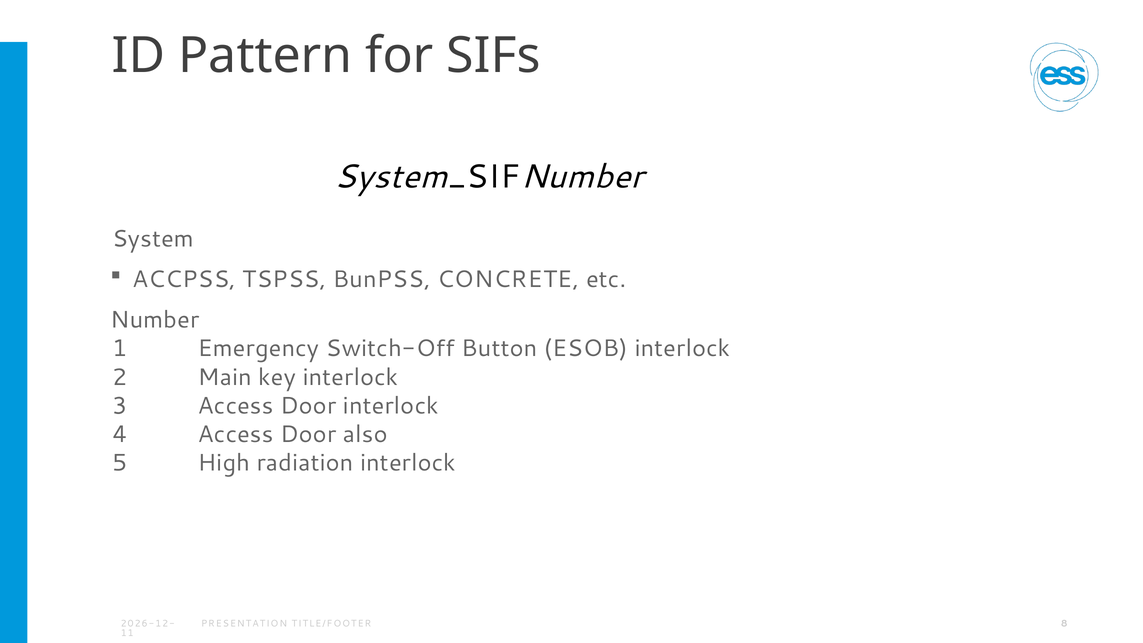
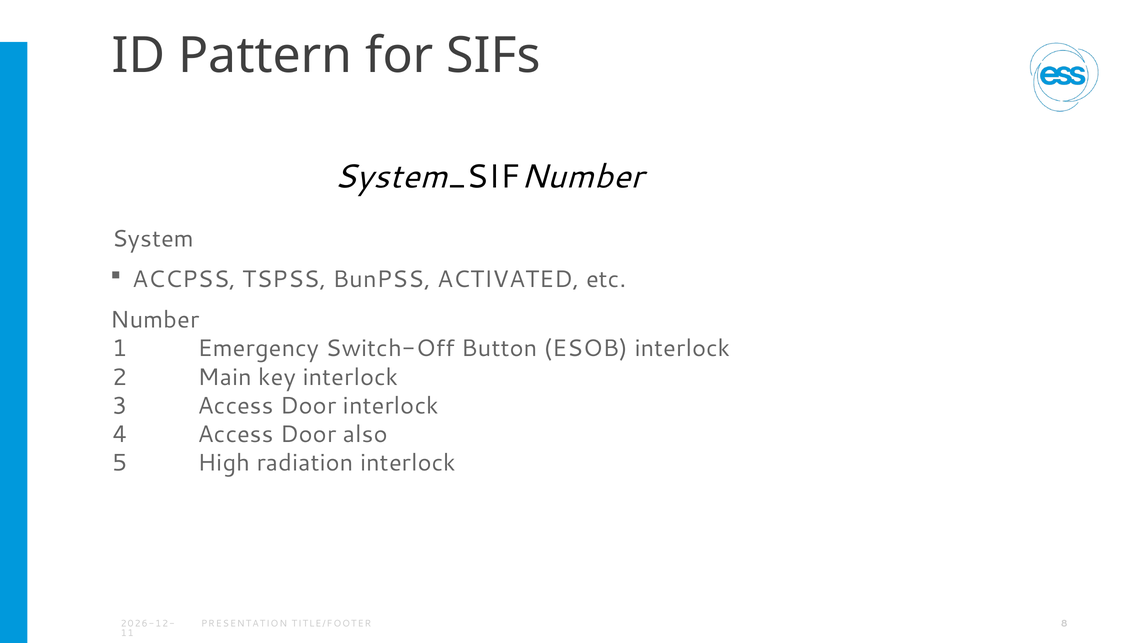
CONCRETE: CONCRETE -> ACTIVATED
